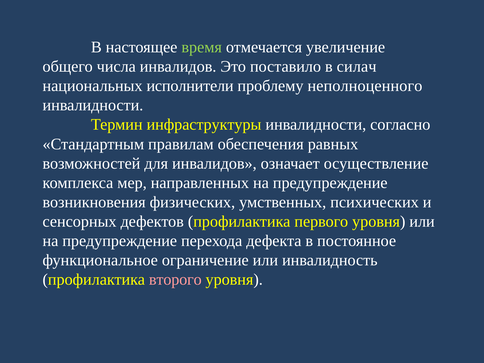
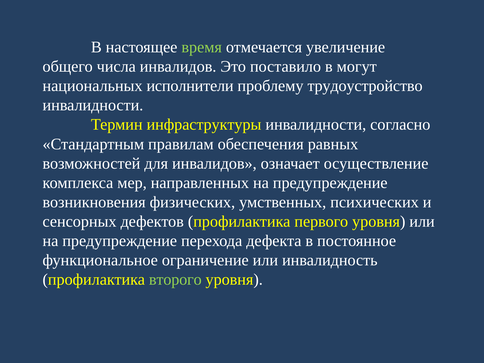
силач: силач -> могут
неполноценного: неполноценного -> трудоустройство
второго colour: pink -> light green
